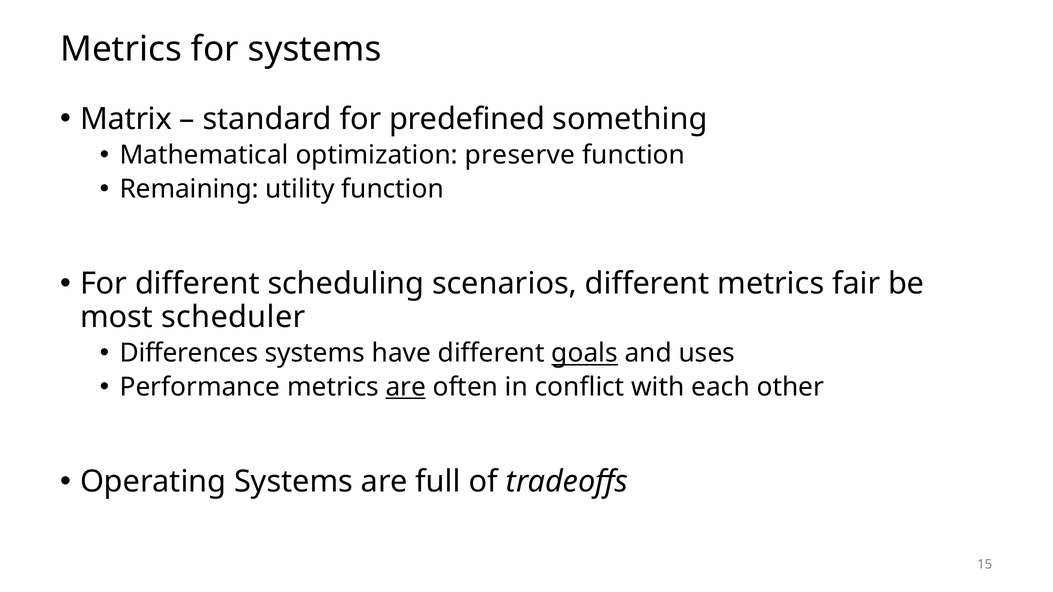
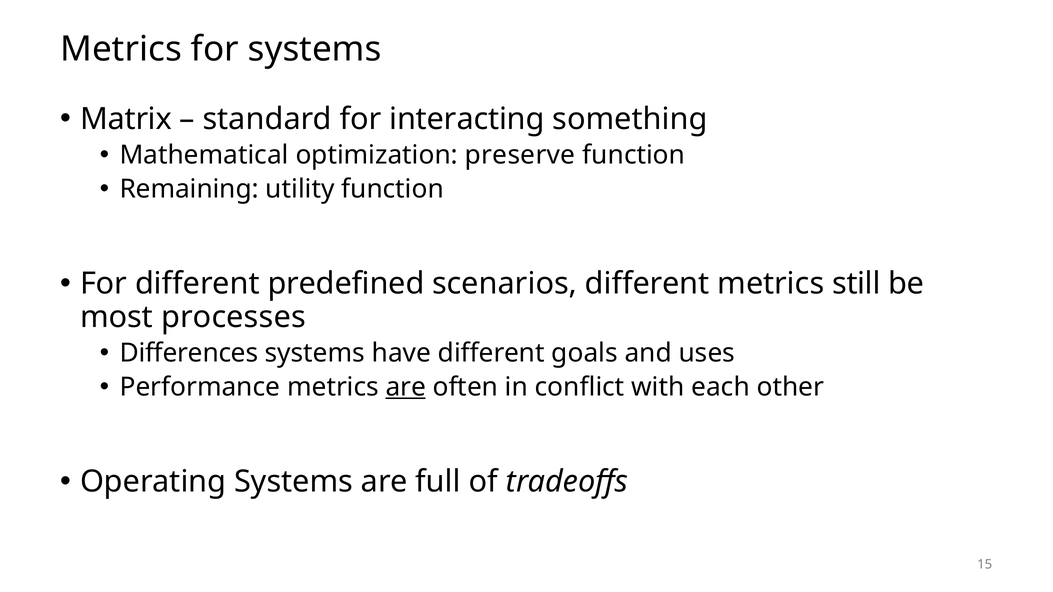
predefined: predefined -> interacting
scheduling: scheduling -> predefined
fair: fair -> still
scheduler: scheduler -> processes
goals underline: present -> none
